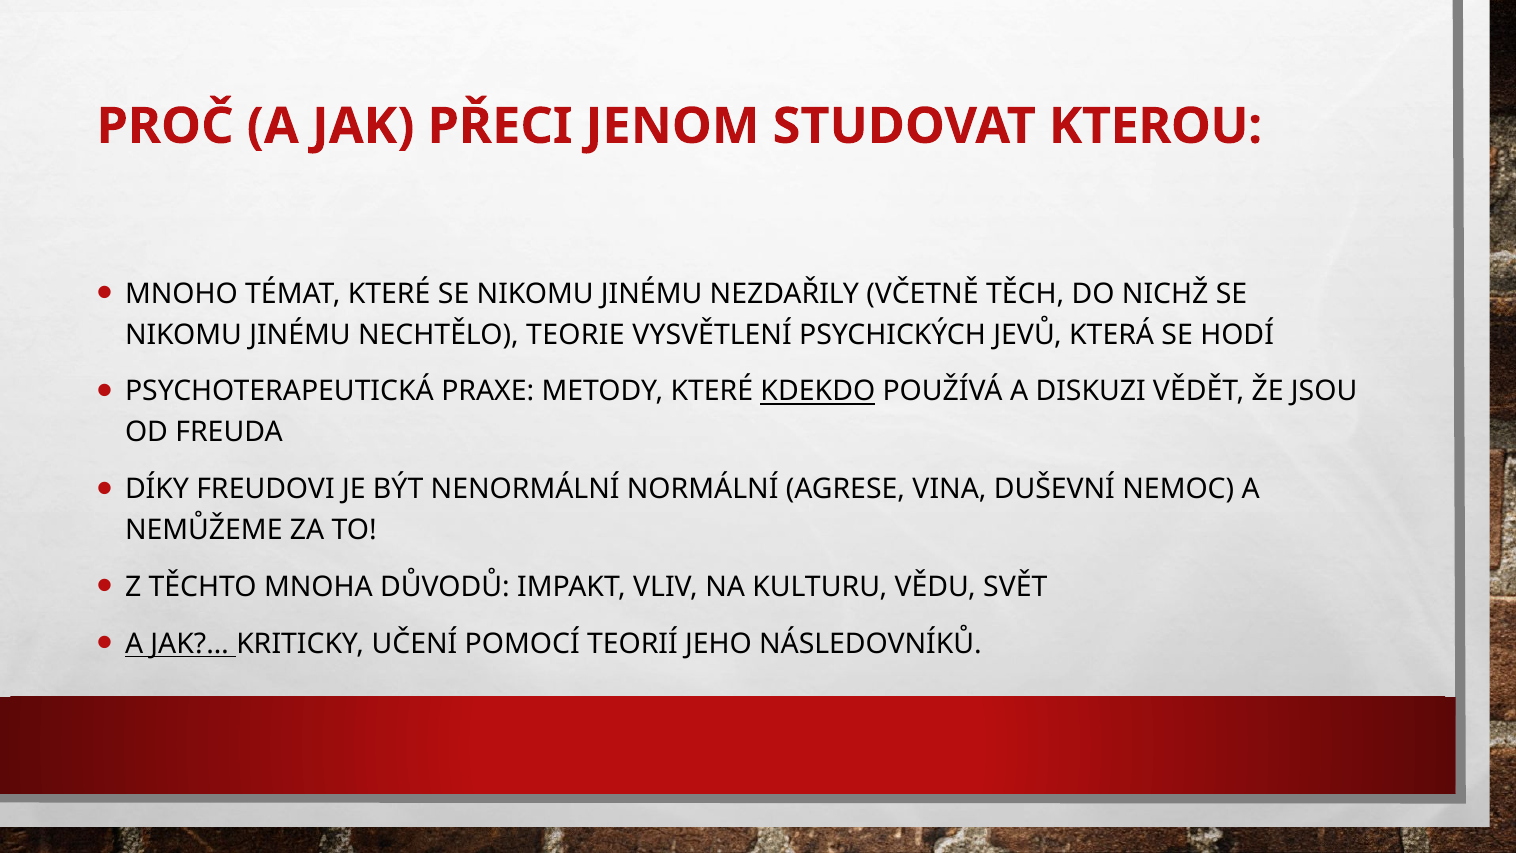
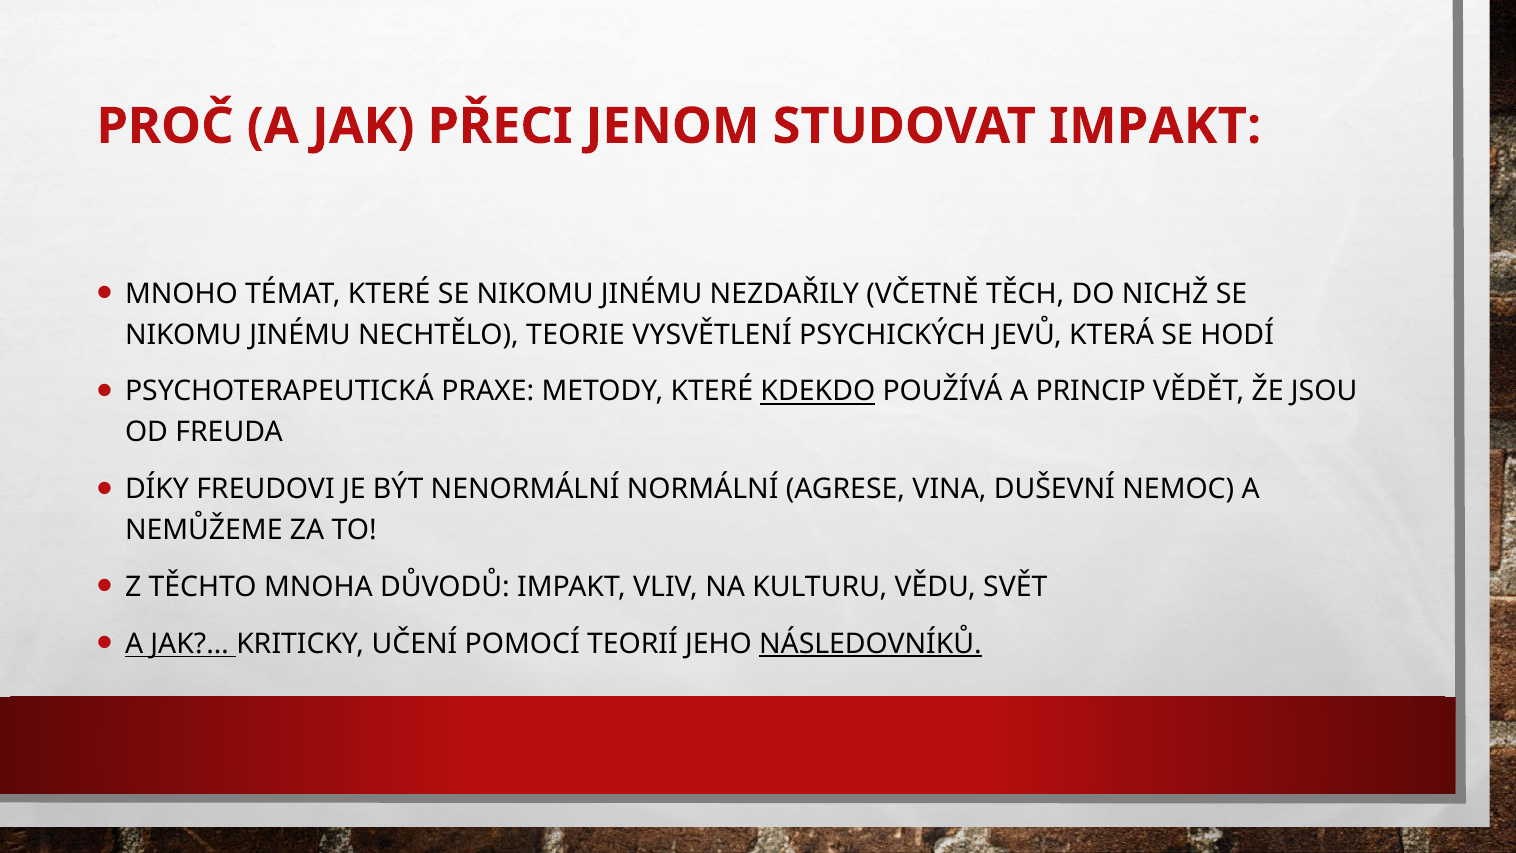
STUDOVAT KTEROU: KTEROU -> IMPAKT
DISKUZI: DISKUZI -> PRINCIP
NÁSLEDOVNÍKŮ underline: none -> present
